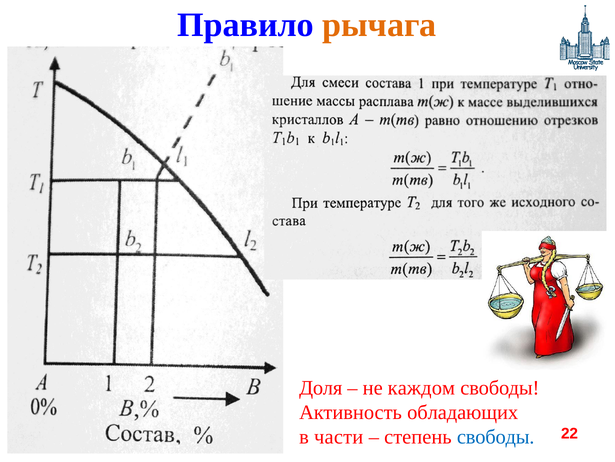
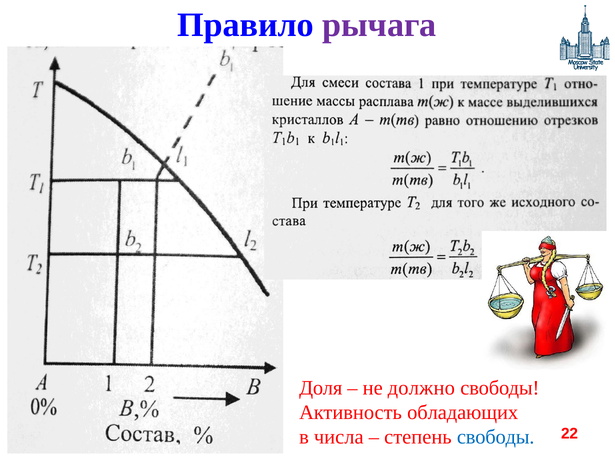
рычага colour: orange -> purple
каждом: каждом -> должно
части: части -> числа
